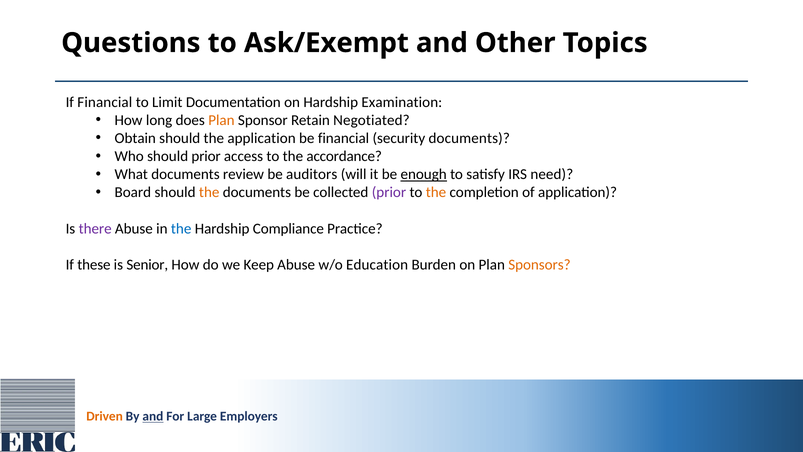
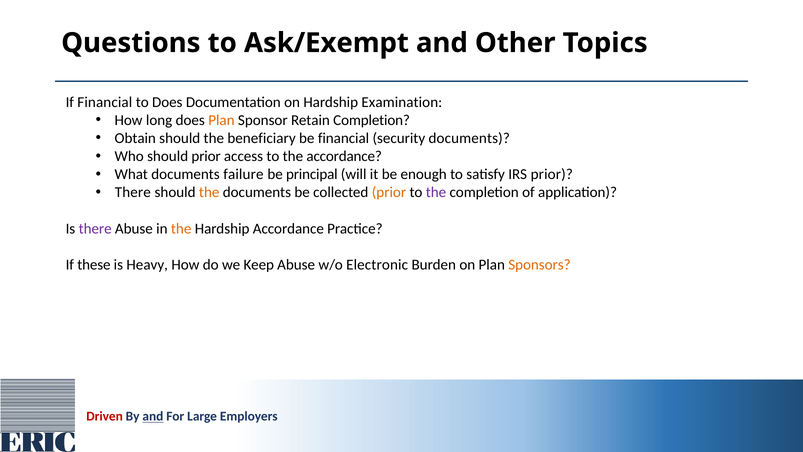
to Limit: Limit -> Does
Retain Negotiated: Negotiated -> Completion
the application: application -> beneficiary
review: review -> failure
auditors: auditors -> principal
enough underline: present -> none
IRS need: need -> prior
Board at (133, 192): Board -> There
prior at (389, 192) colour: purple -> orange
the at (436, 192) colour: orange -> purple
the at (181, 229) colour: blue -> orange
Hardship Compliance: Compliance -> Accordance
Senior: Senior -> Heavy
Education: Education -> Electronic
Driven colour: orange -> red
